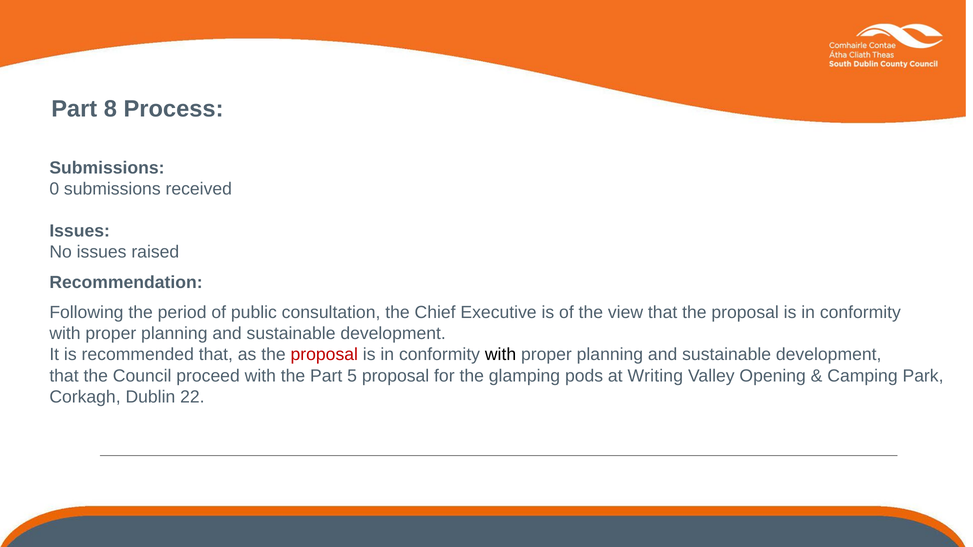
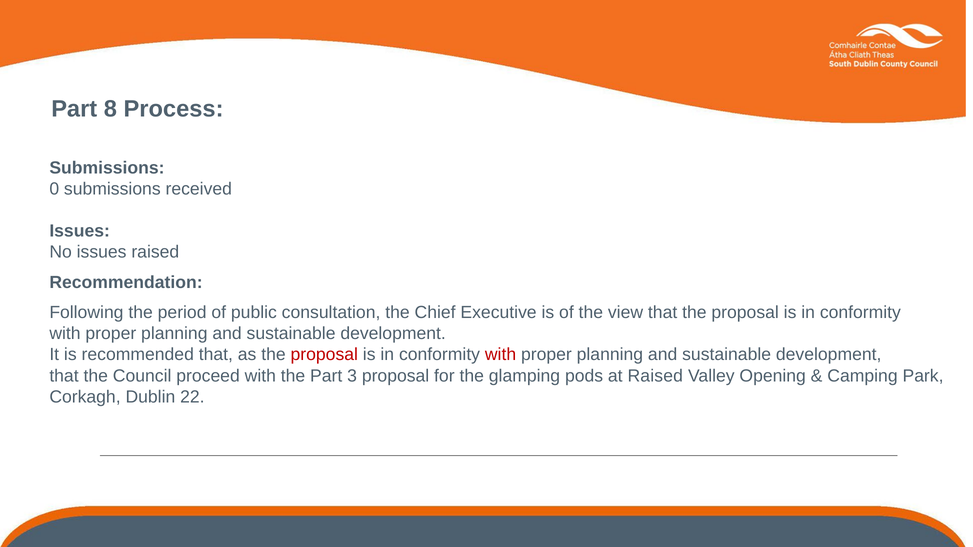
with at (501, 355) colour: black -> red
5: 5 -> 3
at Writing: Writing -> Raised
